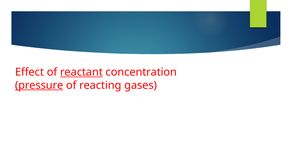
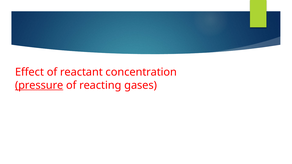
reactant underline: present -> none
